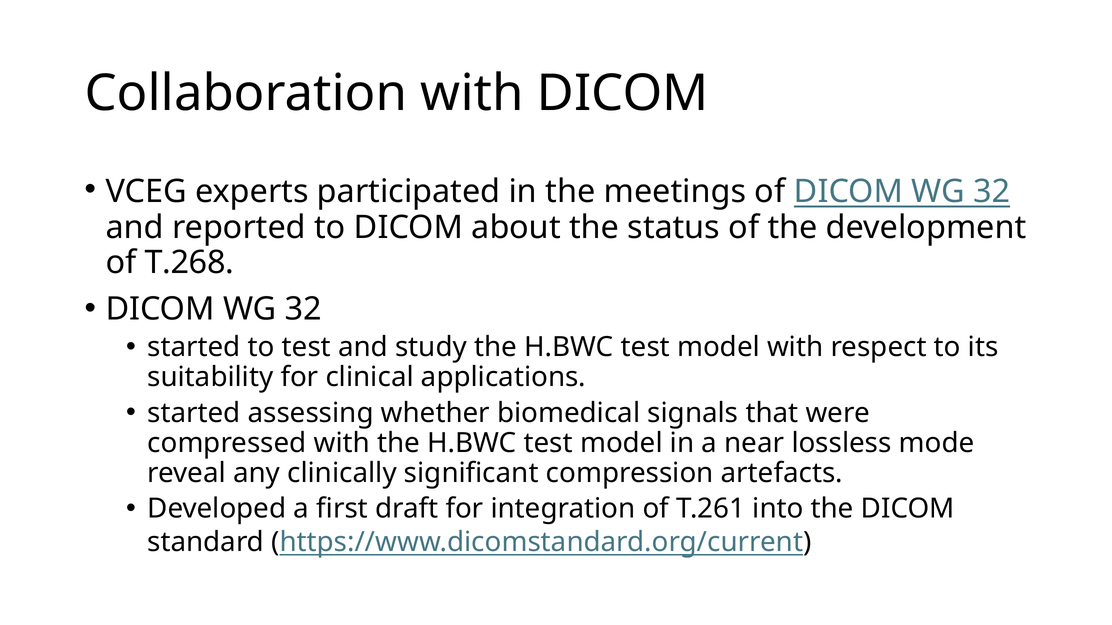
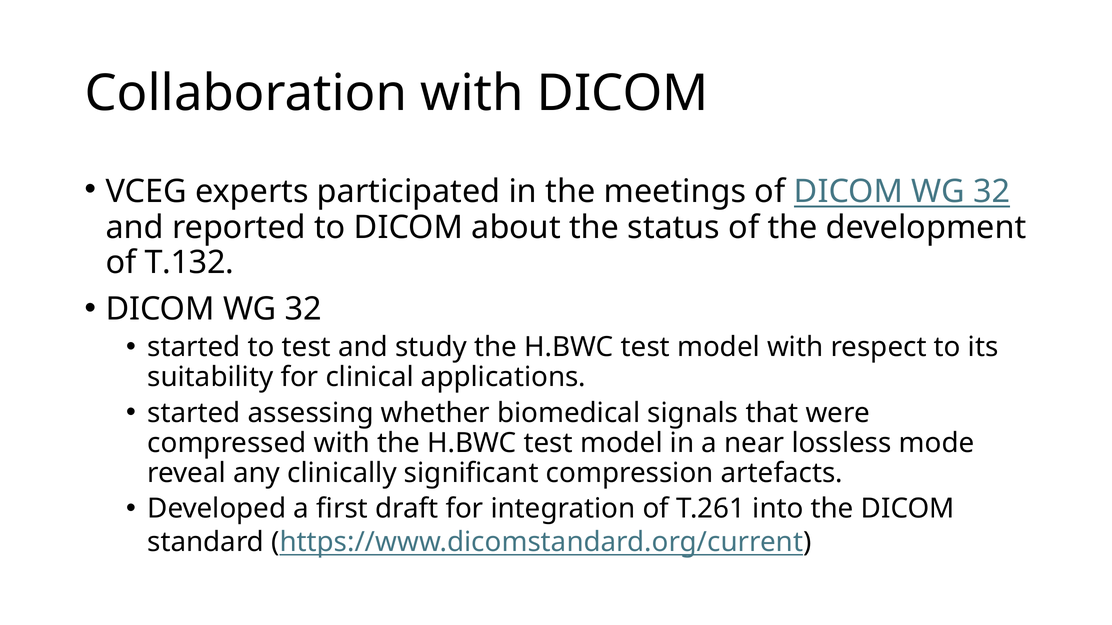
T.268: T.268 -> T.132
